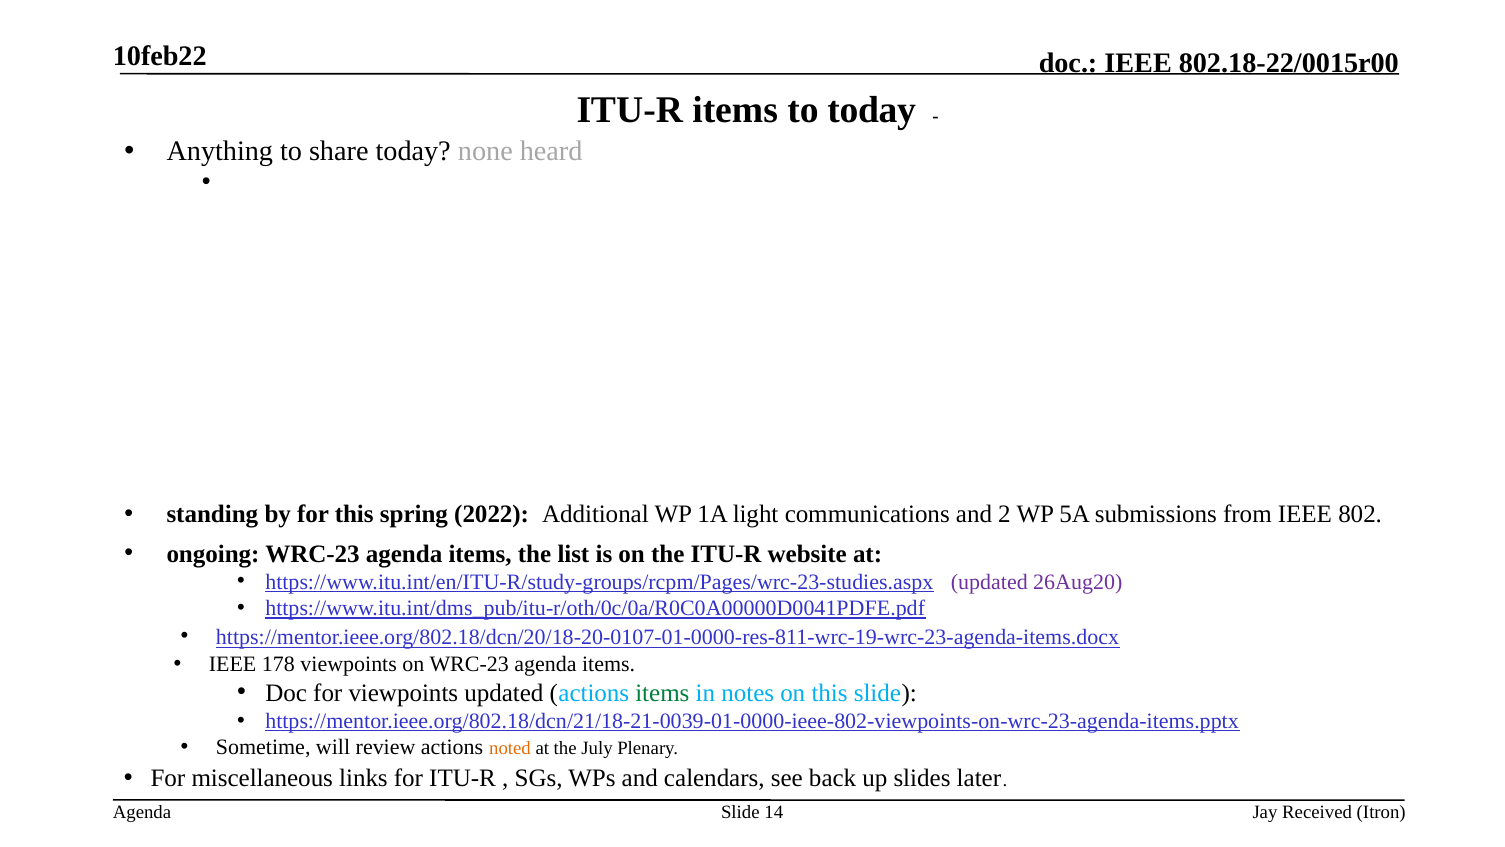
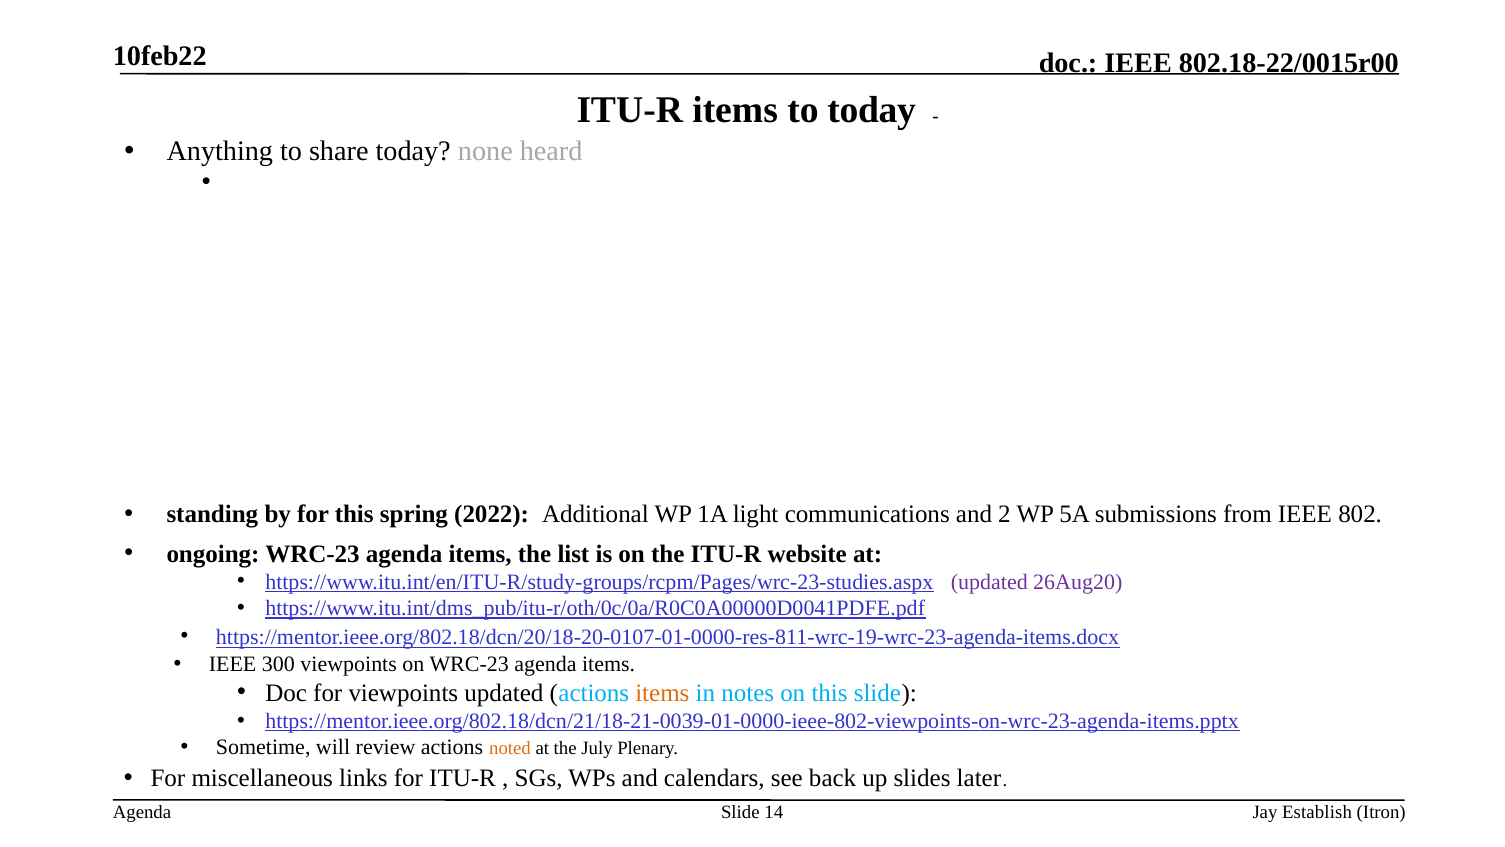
178: 178 -> 300
items at (662, 693) colour: green -> orange
Received: Received -> Establish
